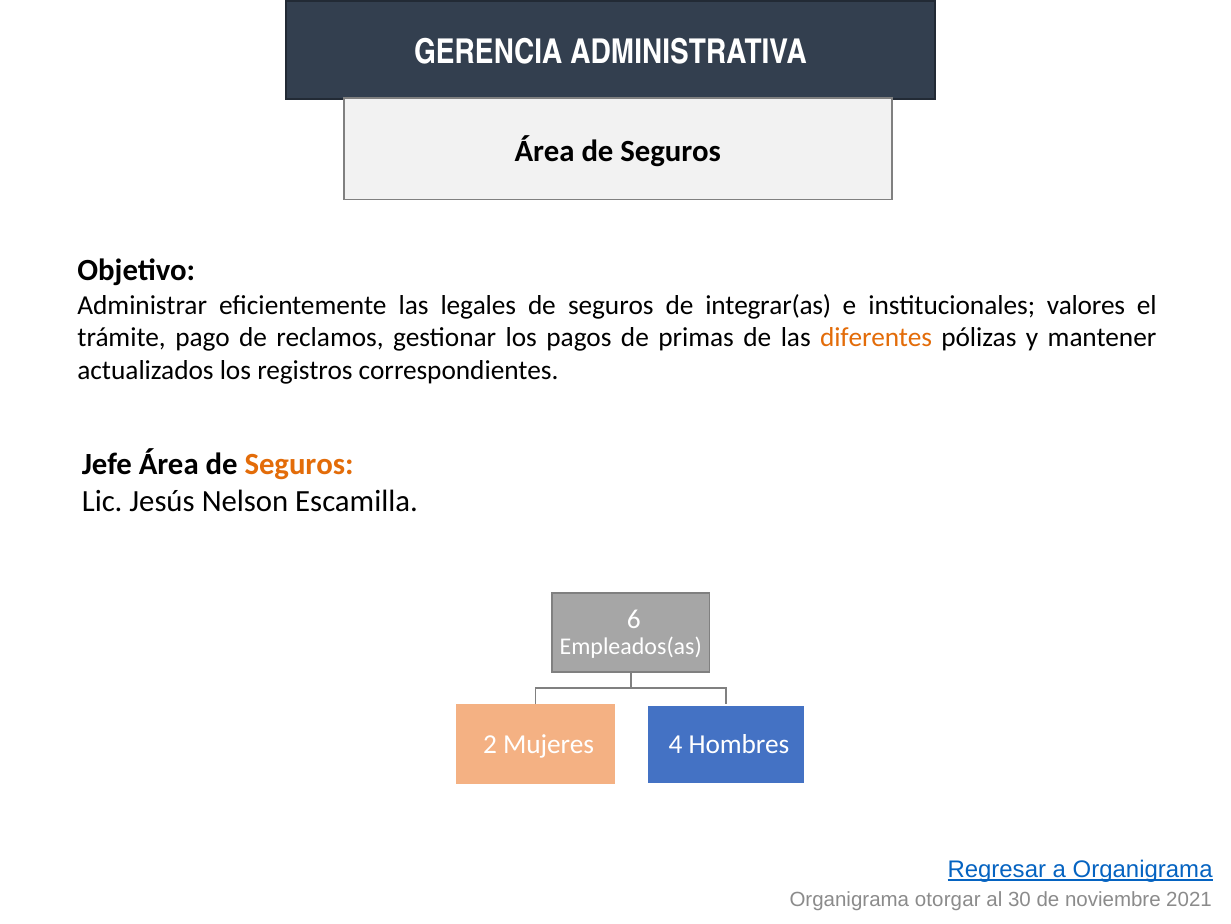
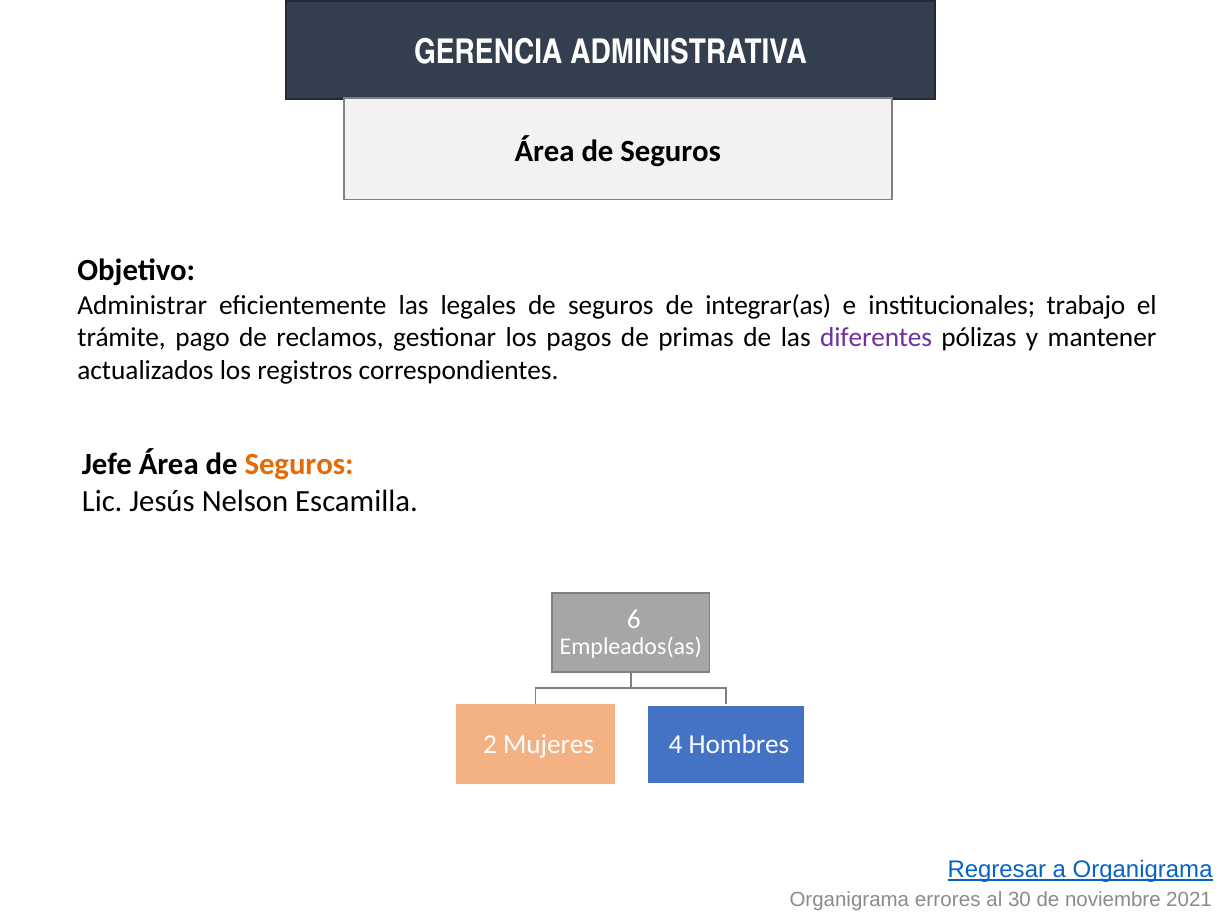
valores: valores -> trabajo
diferentes colour: orange -> purple
otorgar: otorgar -> errores
